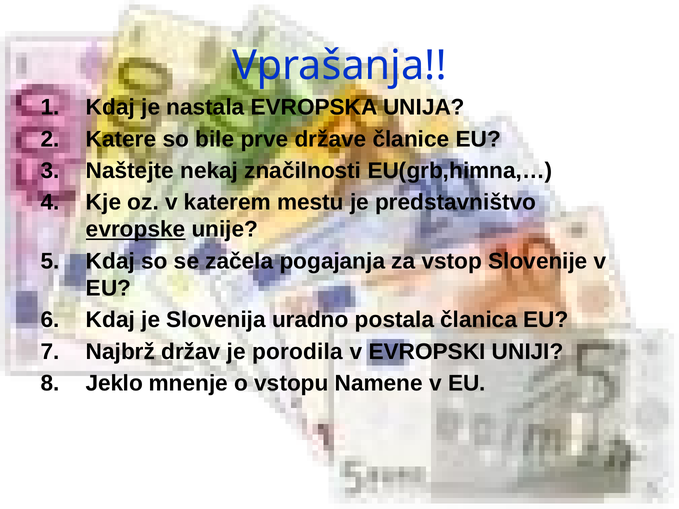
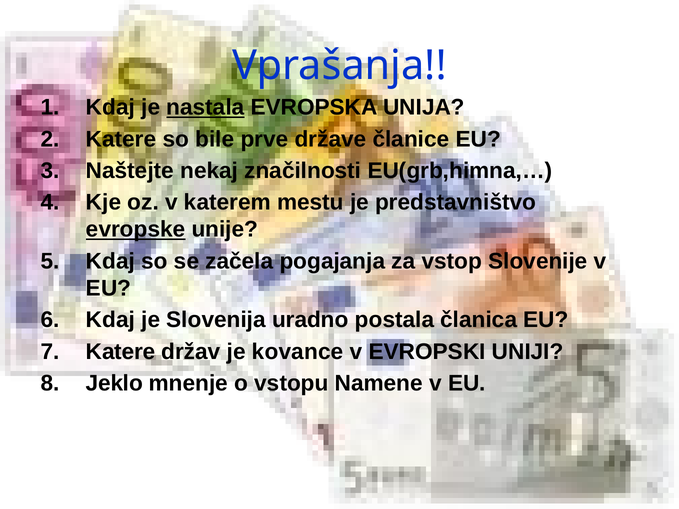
nastala underline: none -> present
Najbrž at (121, 352): Najbrž -> Katere
porodila: porodila -> kovance
